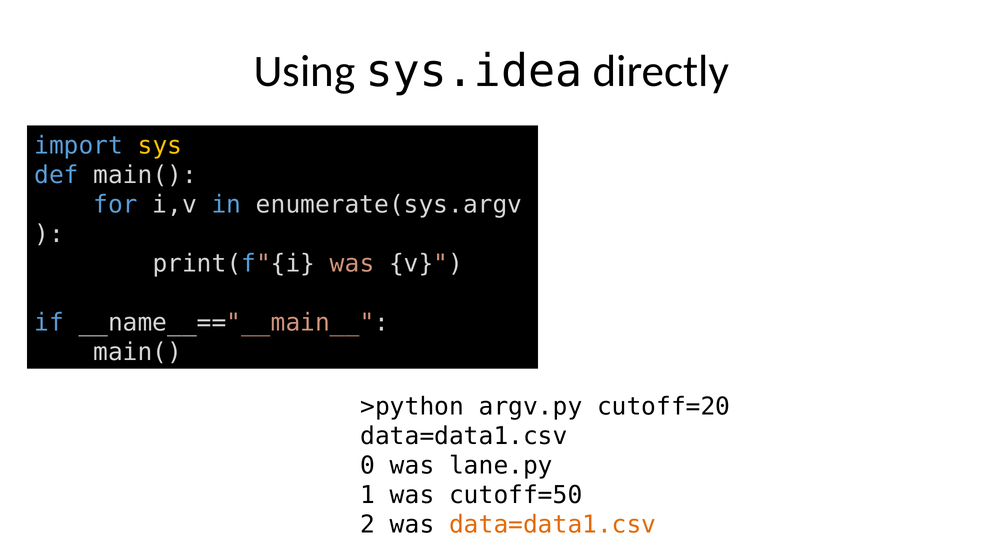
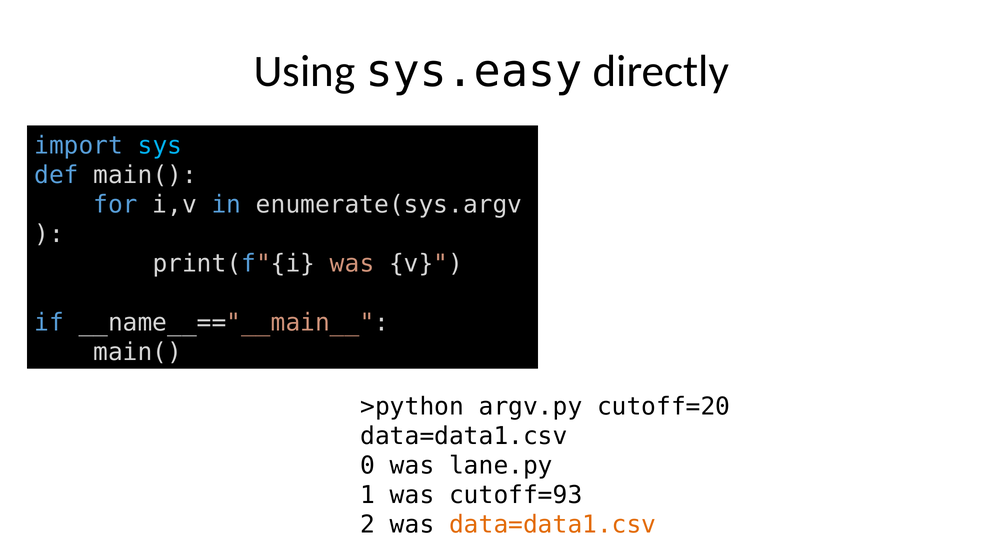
sys.idea: sys.idea -> sys.easy
sys colour: yellow -> light blue
cutoff=50: cutoff=50 -> cutoff=93
